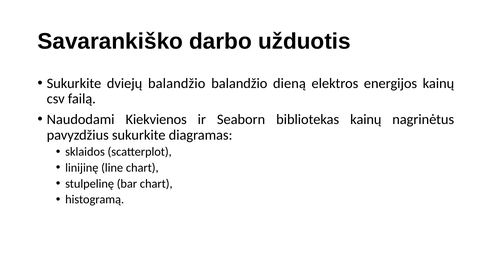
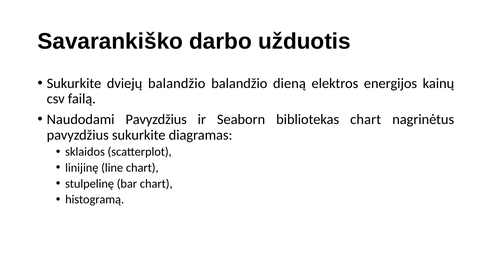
Naudodami Kiekvienos: Kiekvienos -> Pavyzdžius
bibliotekas kainų: kainų -> chart
